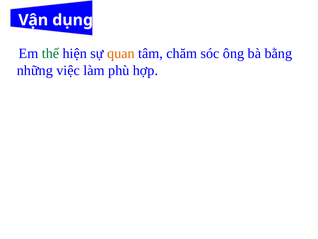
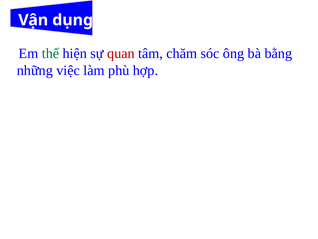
quan colour: orange -> red
